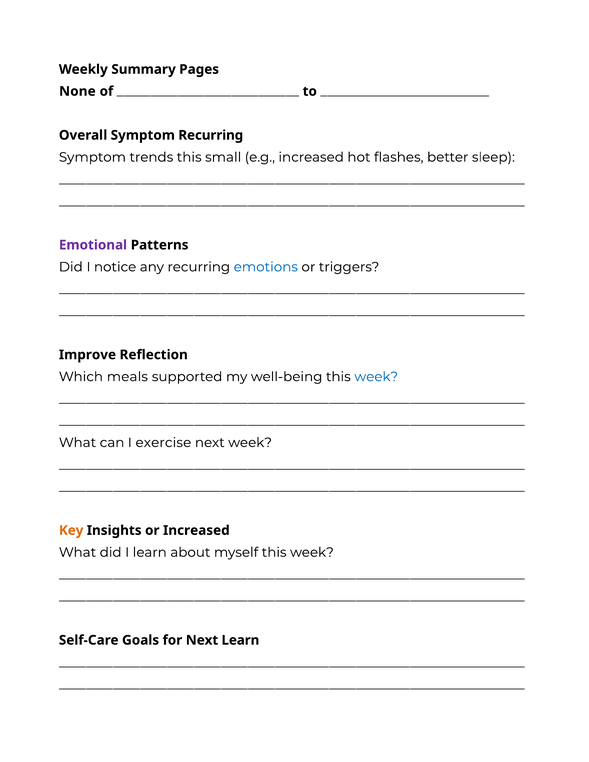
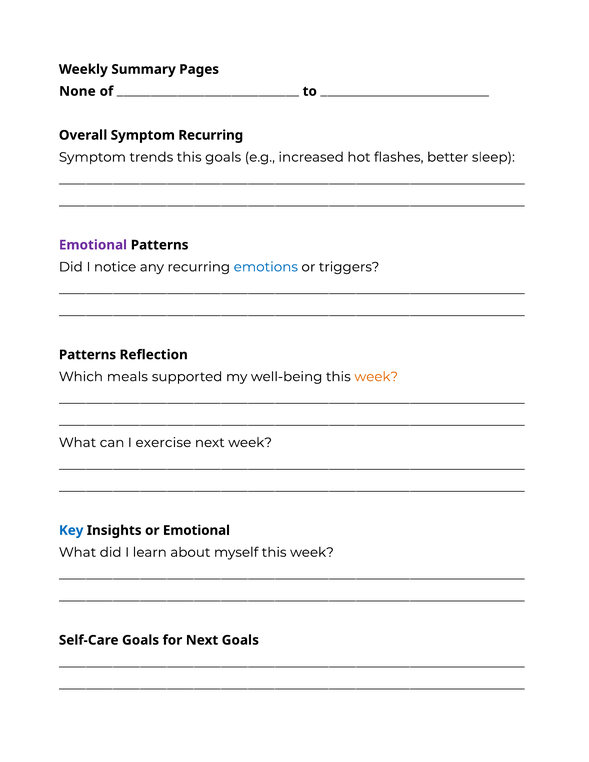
this small: small -> goals
Improve at (87, 355): Improve -> Patterns
week at (376, 377) colour: blue -> orange
Key colour: orange -> blue
or Increased: Increased -> Emotional
Next Learn: Learn -> Goals
